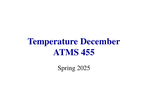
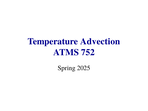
December: December -> Advection
455: 455 -> 752
